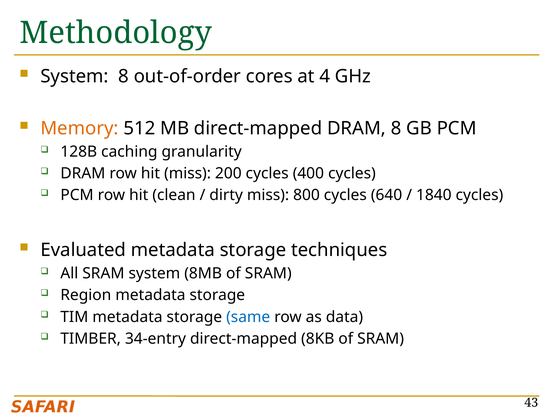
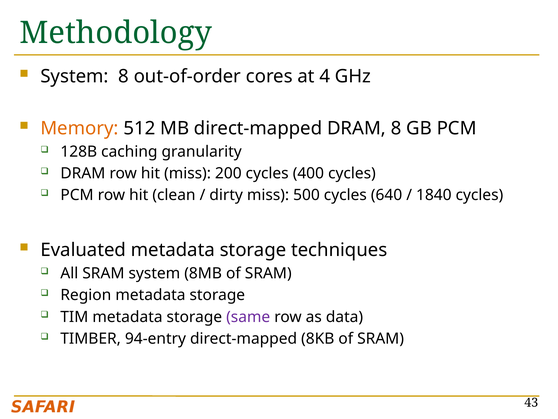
800: 800 -> 500
same colour: blue -> purple
34-entry: 34-entry -> 94-entry
